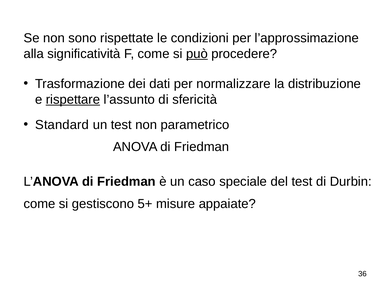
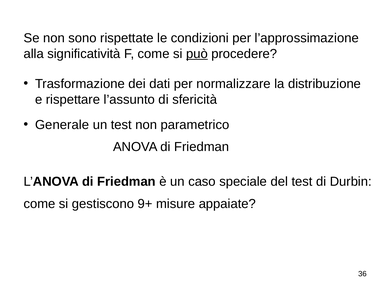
rispettare underline: present -> none
Standard: Standard -> Generale
5+: 5+ -> 9+
